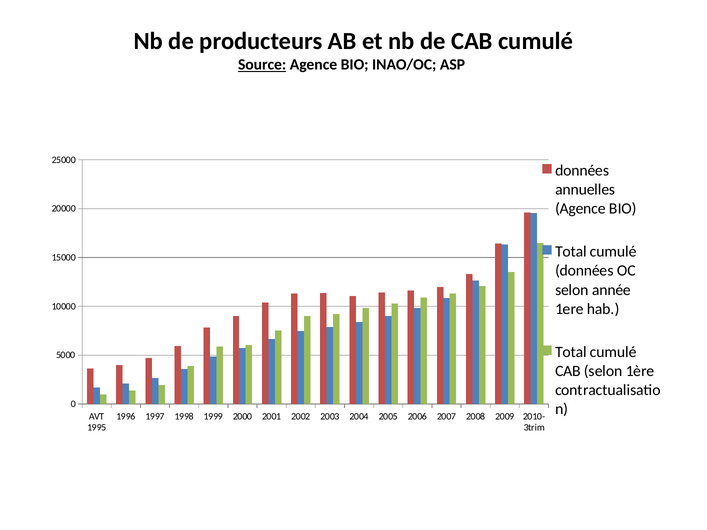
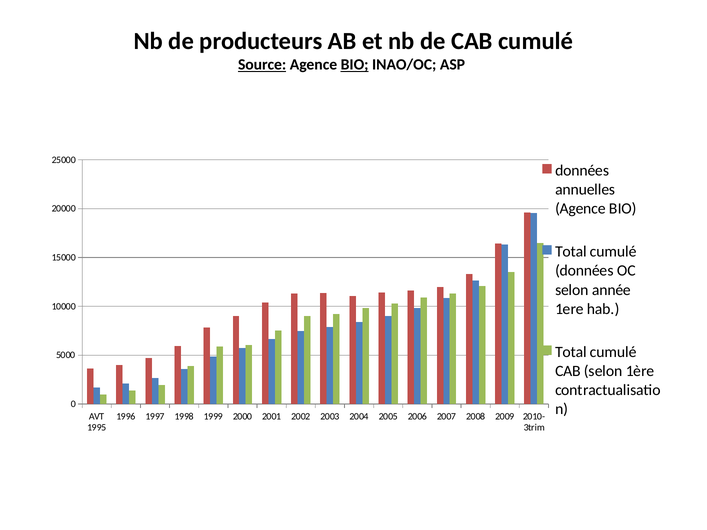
BIO at (355, 65) underline: none -> present
